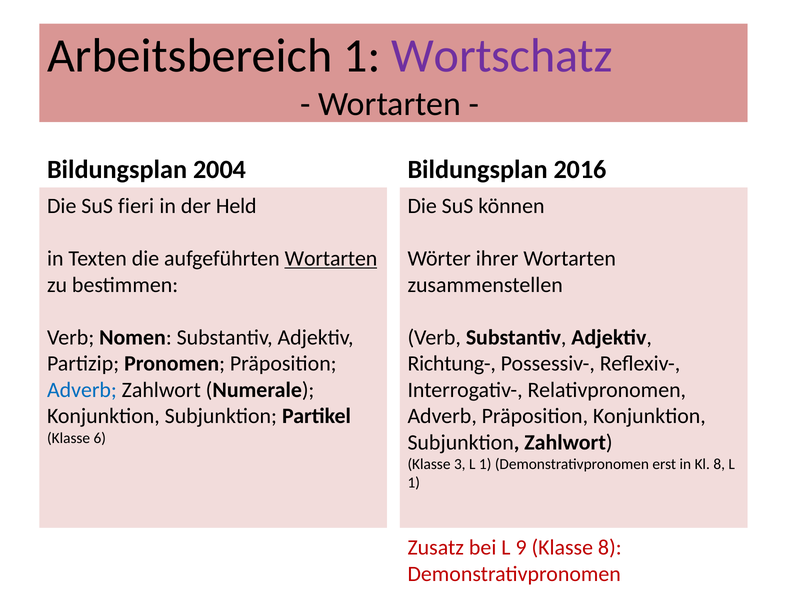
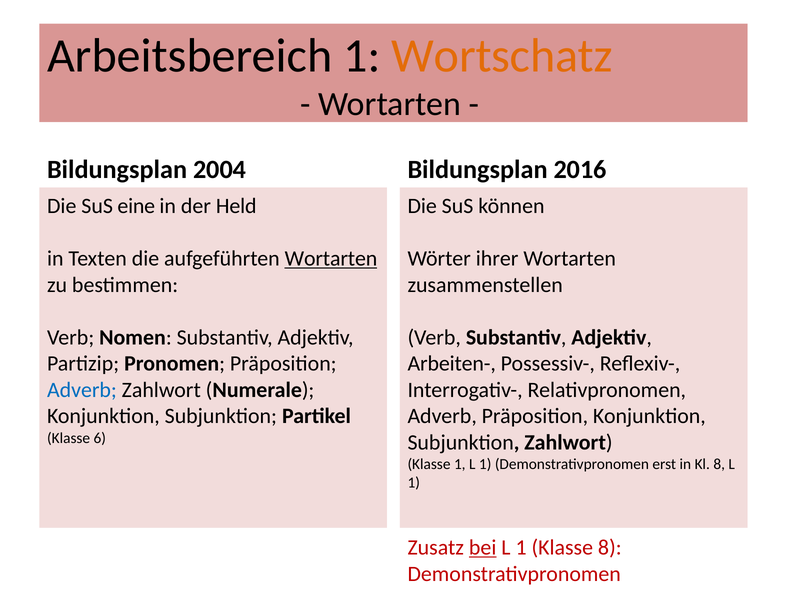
Wortschatz colour: purple -> orange
fieri: fieri -> eine
Richtung-: Richtung- -> Arbeiten-
Klasse 3: 3 -> 1
bei underline: none -> present
9 at (521, 547): 9 -> 1
